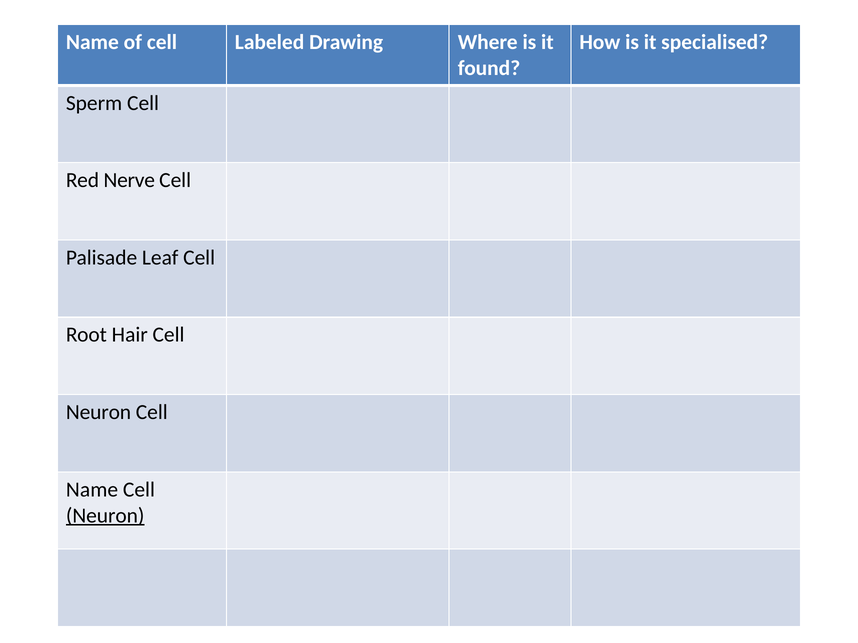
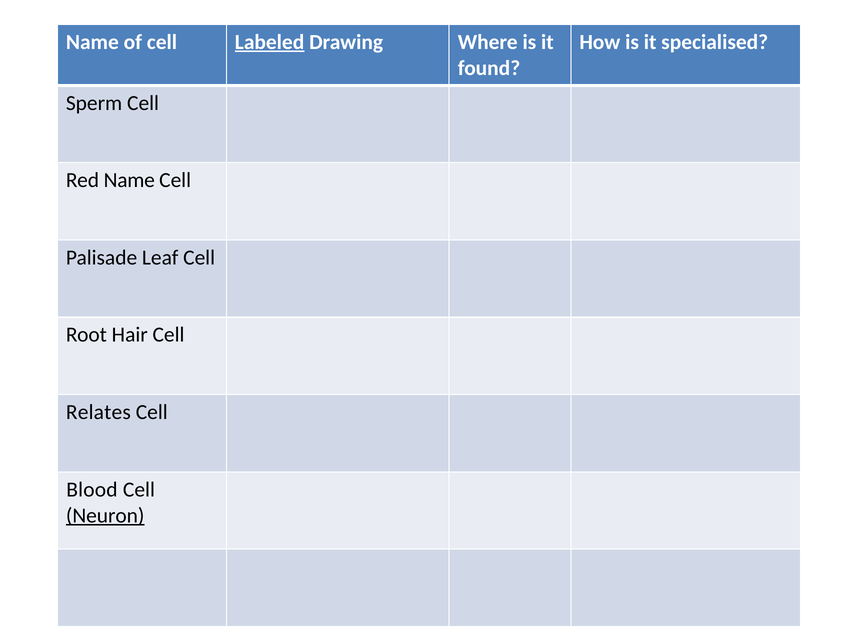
Labeled underline: none -> present
Red Nerve: Nerve -> Name
Neuron at (99, 412): Neuron -> Relates
Name at (92, 490): Name -> Blood
